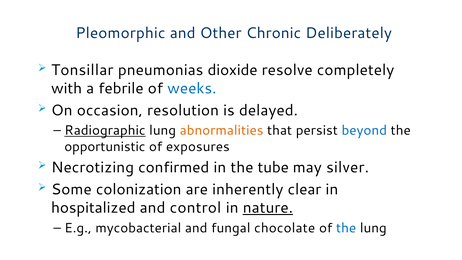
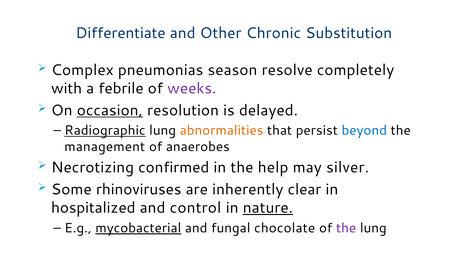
Pleomorphic: Pleomorphic -> Differentiate
Deliberately: Deliberately -> Substitution
Tonsillar: Tonsillar -> Complex
dioxide: dioxide -> season
weeks colour: blue -> purple
occasion underline: none -> present
opportunistic: opportunistic -> management
exposures: exposures -> anaerobes
tube: tube -> help
colonization: colonization -> rhinoviruses
mycobacterial underline: none -> present
the at (346, 228) colour: blue -> purple
